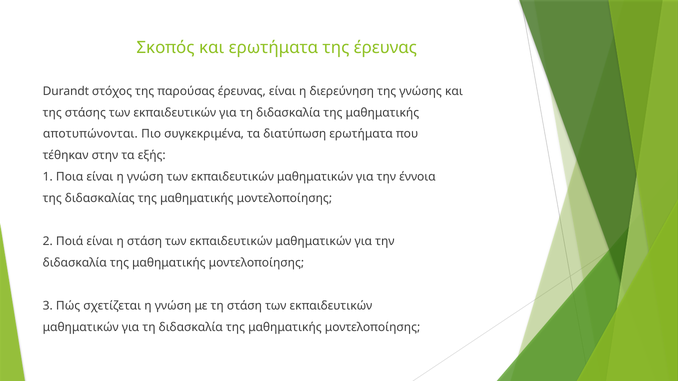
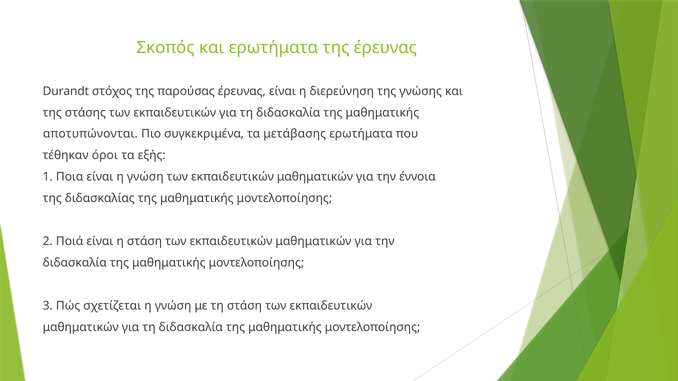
διατύπωση: διατύπωση -> μετάβασης
στην: στην -> όροι
